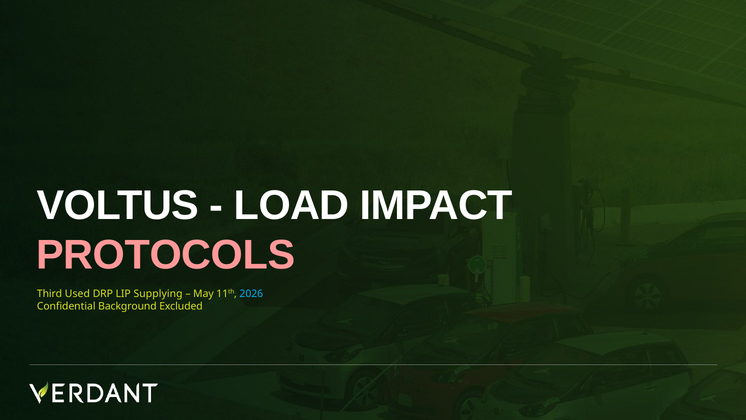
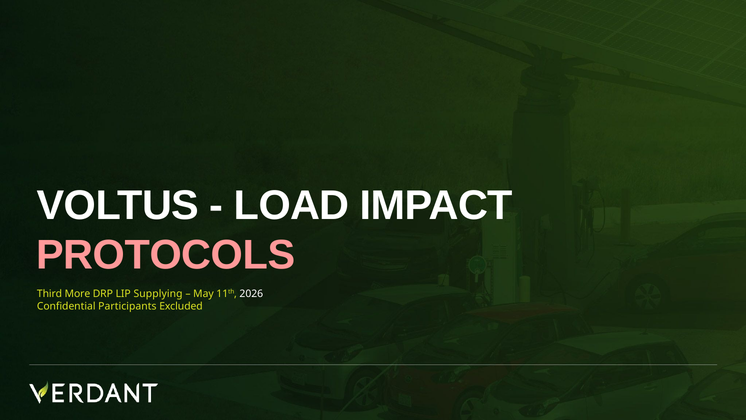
Used: Used -> More
2026 colour: light blue -> white
Background: Background -> Participants
